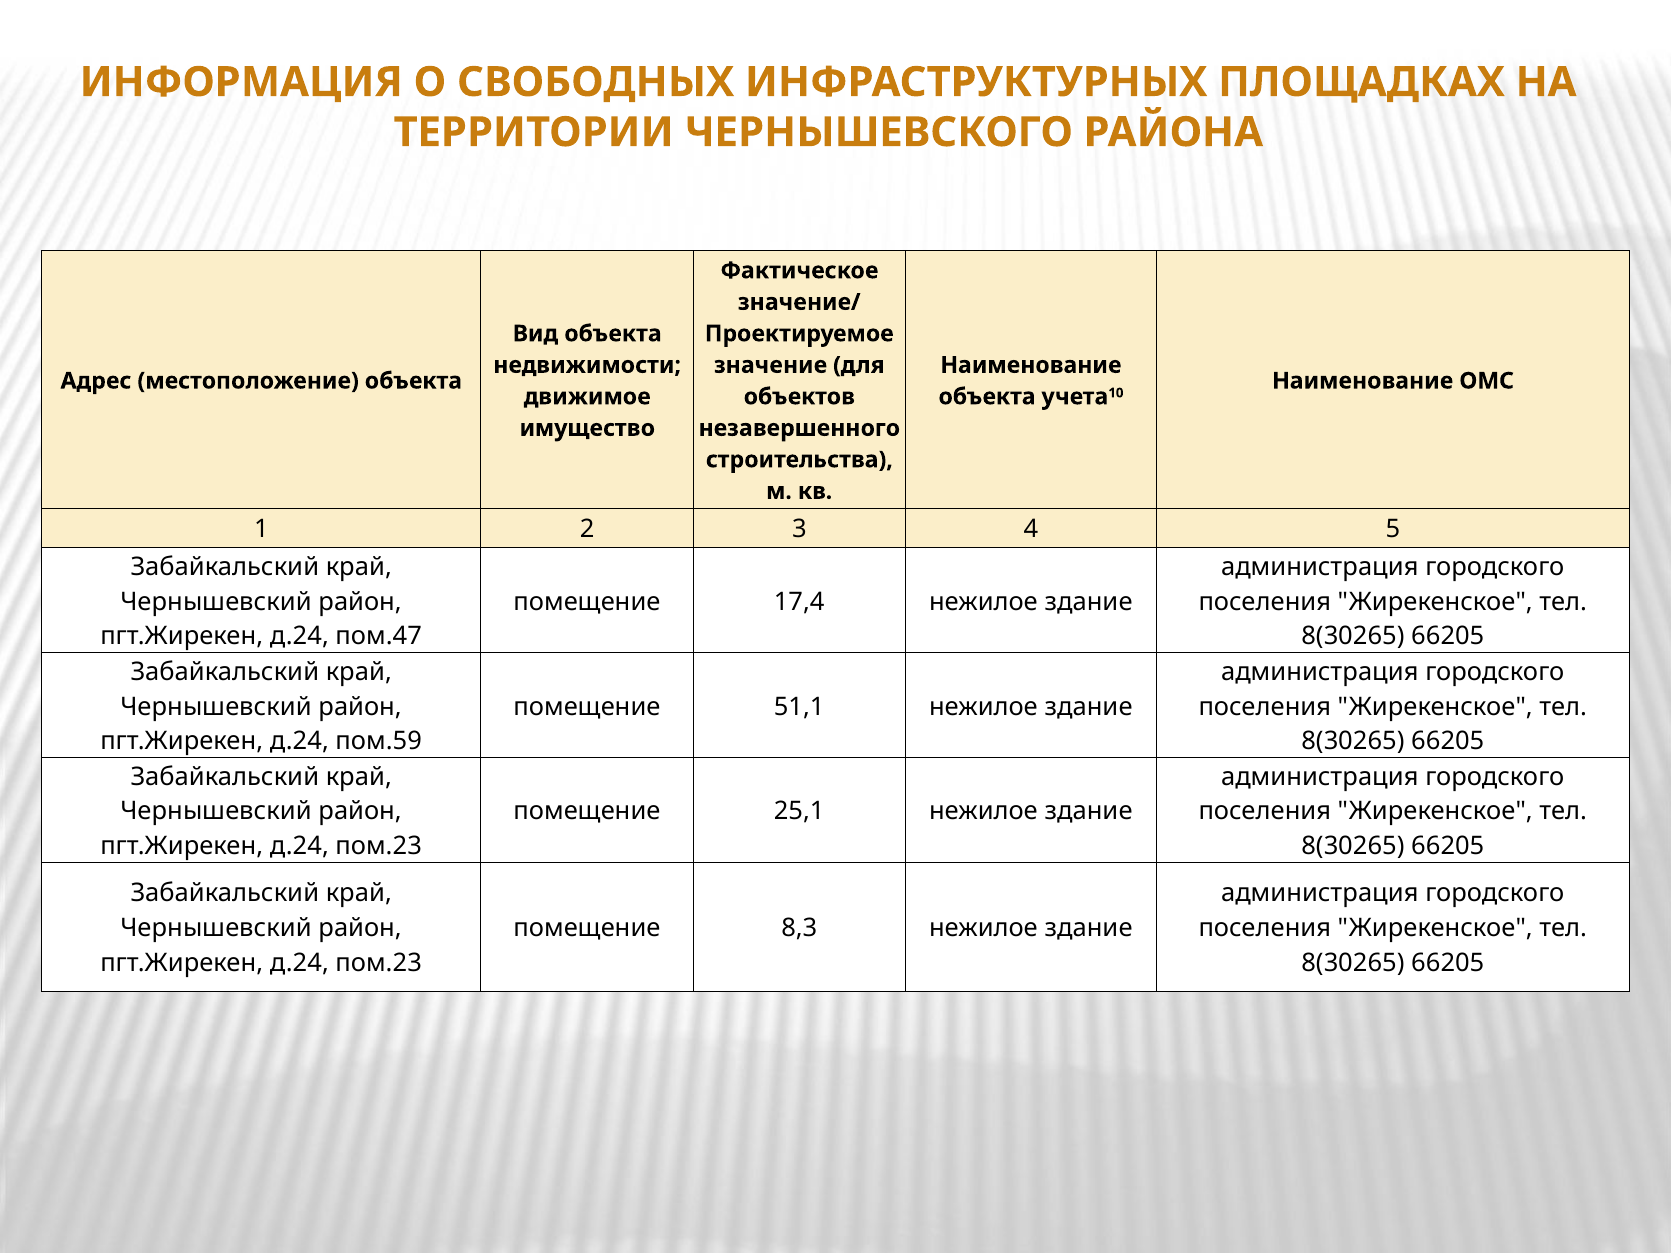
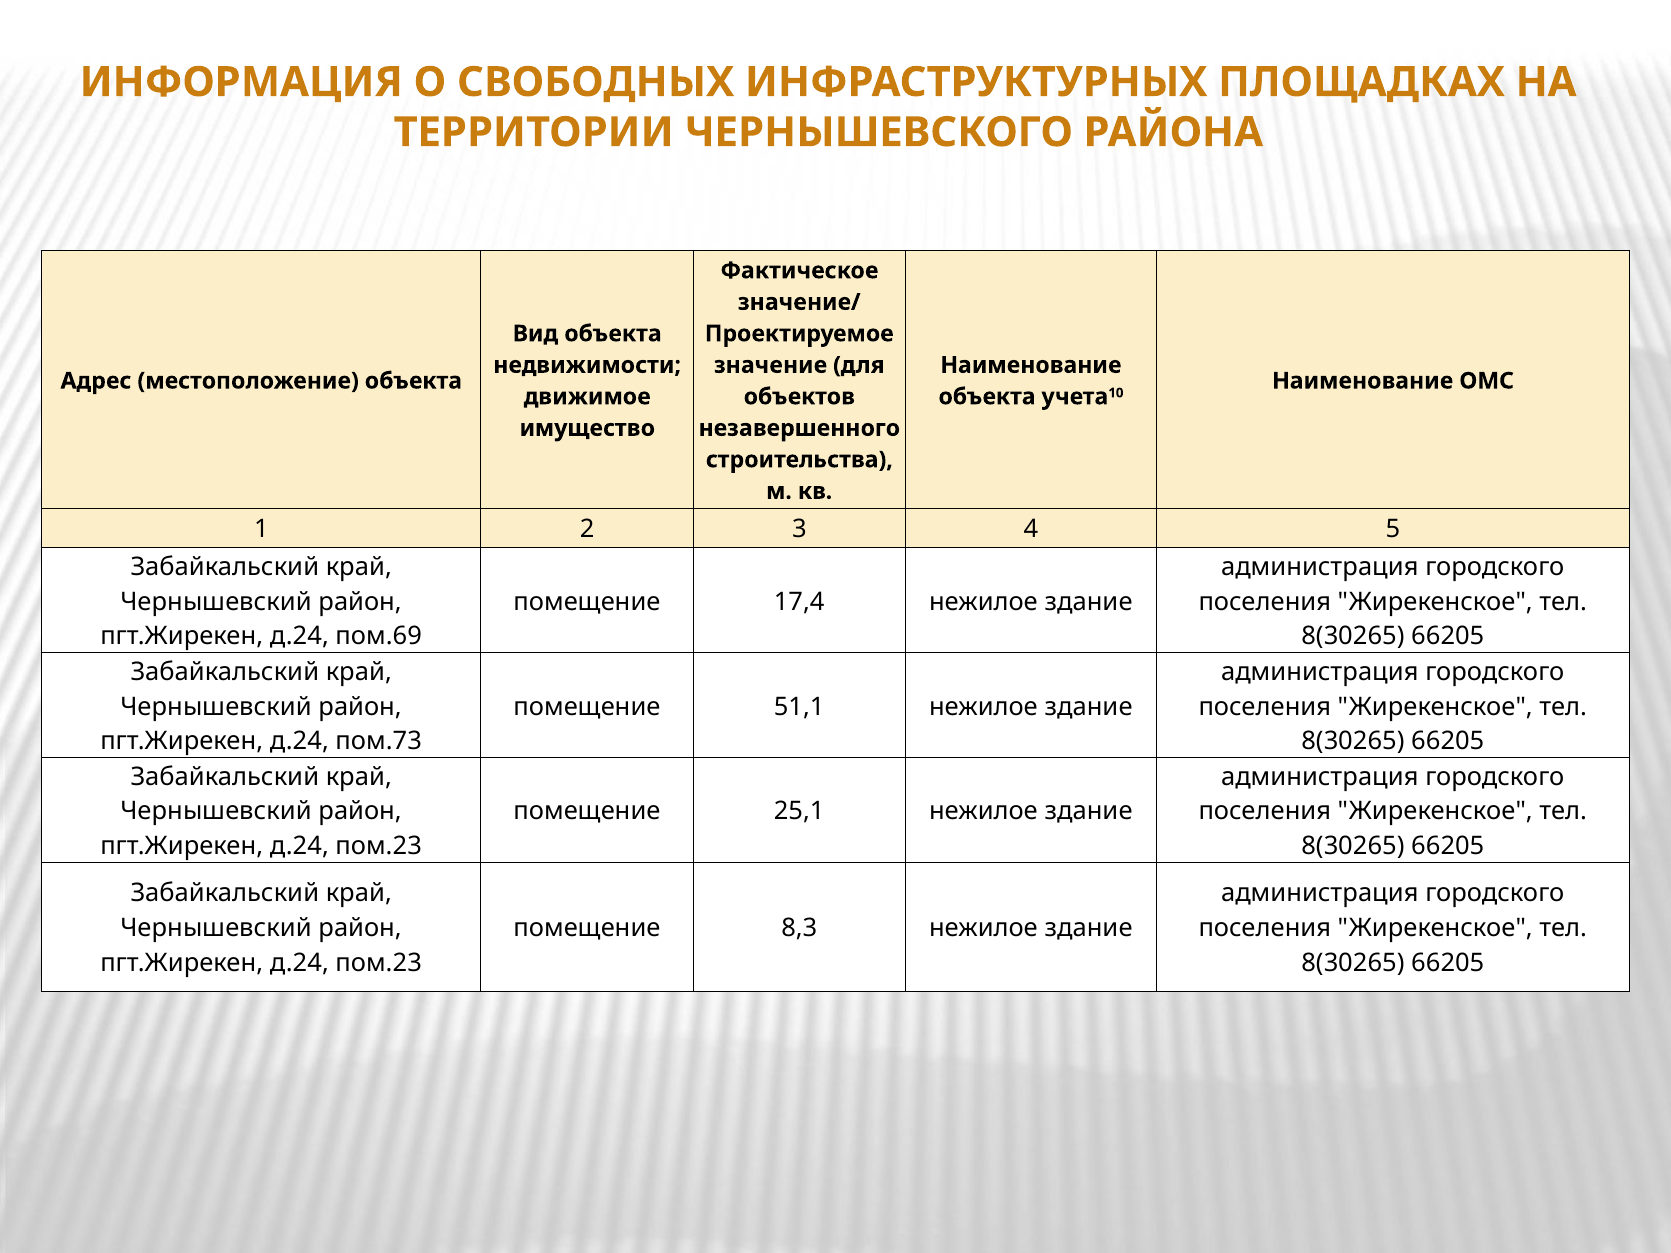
пом.47: пом.47 -> пом.69
пом.59: пом.59 -> пом.73
